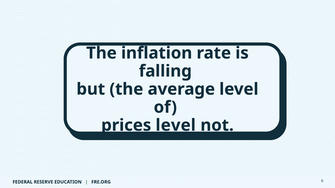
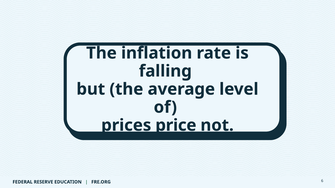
prices level: level -> price
